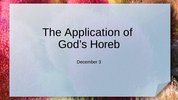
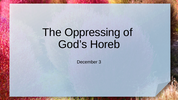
Application: Application -> Oppressing
